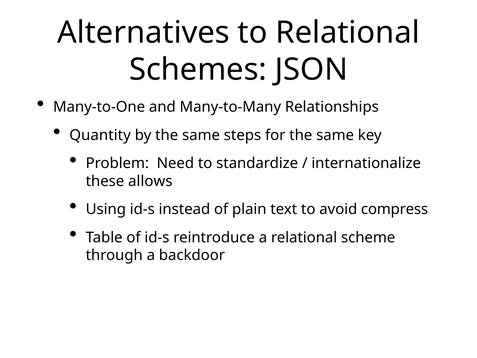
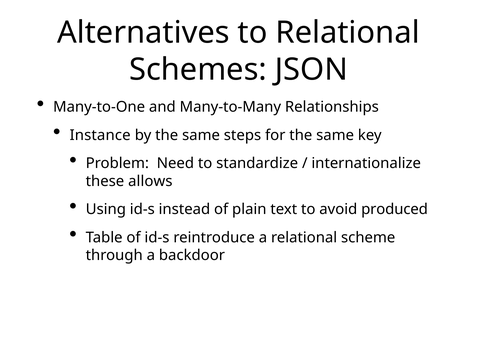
Quantity: Quantity -> Instance
compress: compress -> produced
